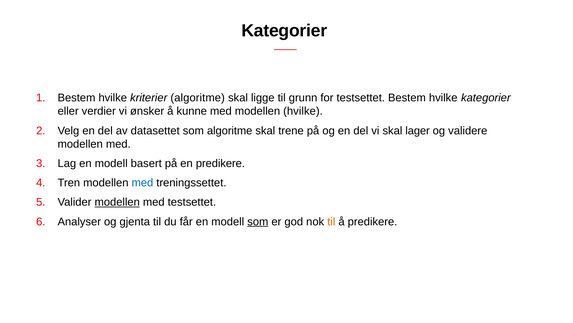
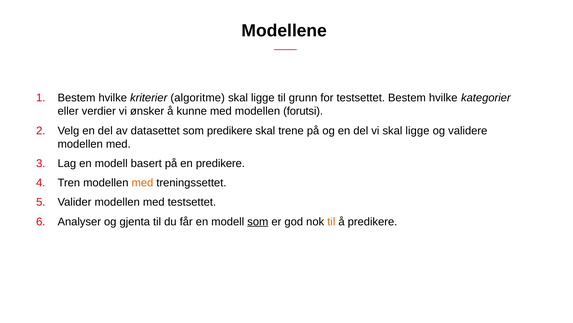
Kategorier at (284, 31): Kategorier -> Modellene
modellen hvilke: hvilke -> forutsi
som algoritme: algoritme -> predikere
vi skal lager: lager -> ligge
med at (142, 183) colour: blue -> orange
modellen at (117, 202) underline: present -> none
